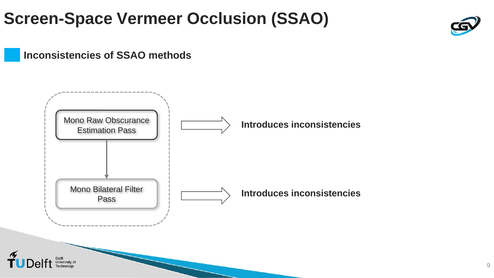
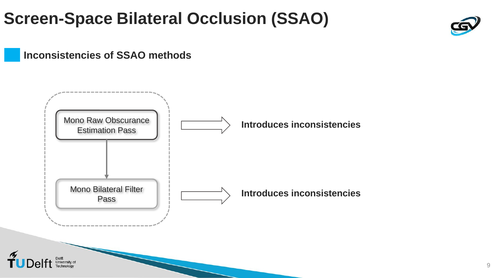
Screen-Space Vermeer: Vermeer -> Bilateral
